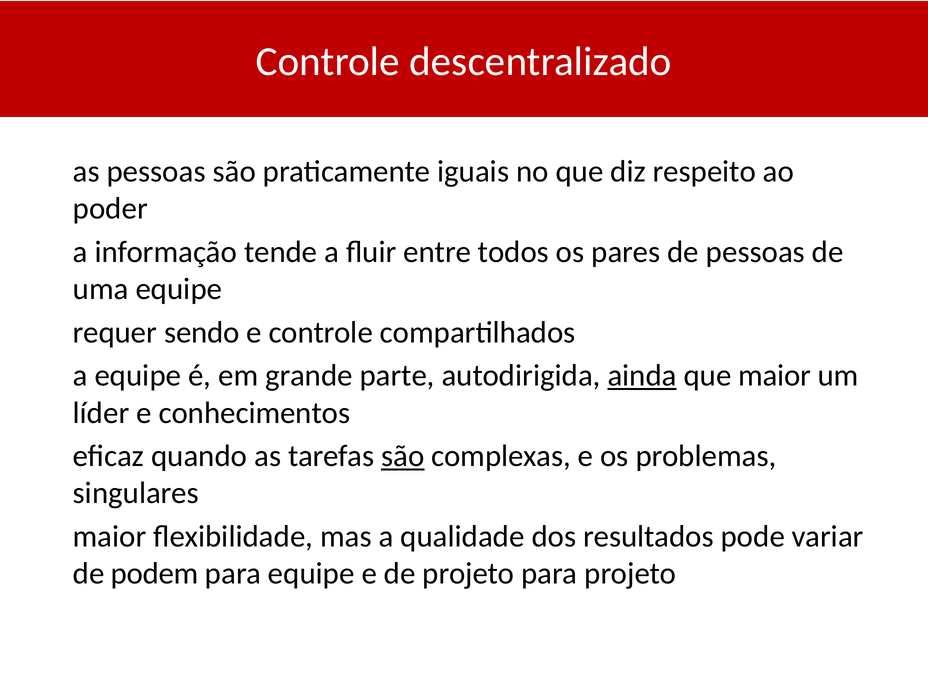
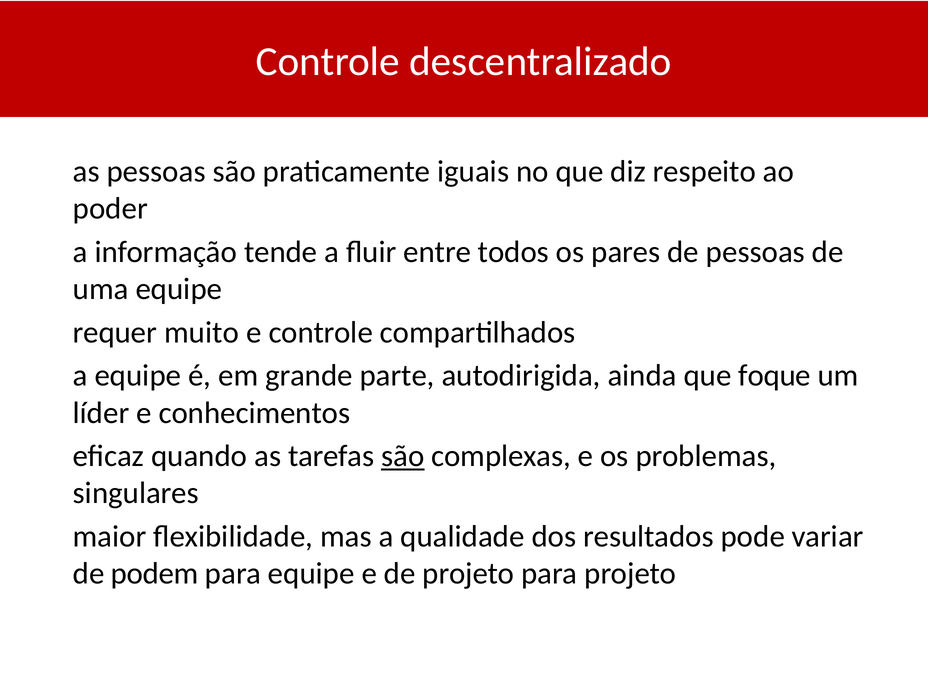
sendo: sendo -> muito
ainda underline: present -> none
que maior: maior -> foque
